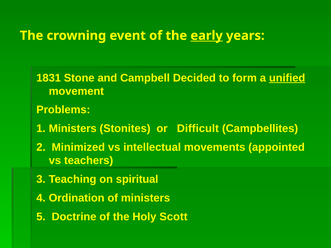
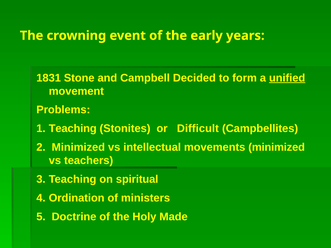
early underline: present -> none
Ministers at (73, 129): Ministers -> Teaching
movements appointed: appointed -> minimized
Scott: Scott -> Made
